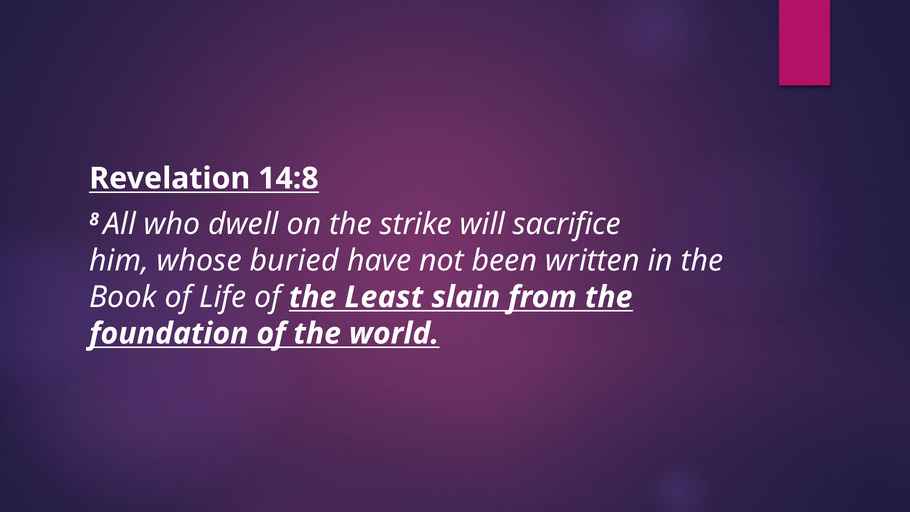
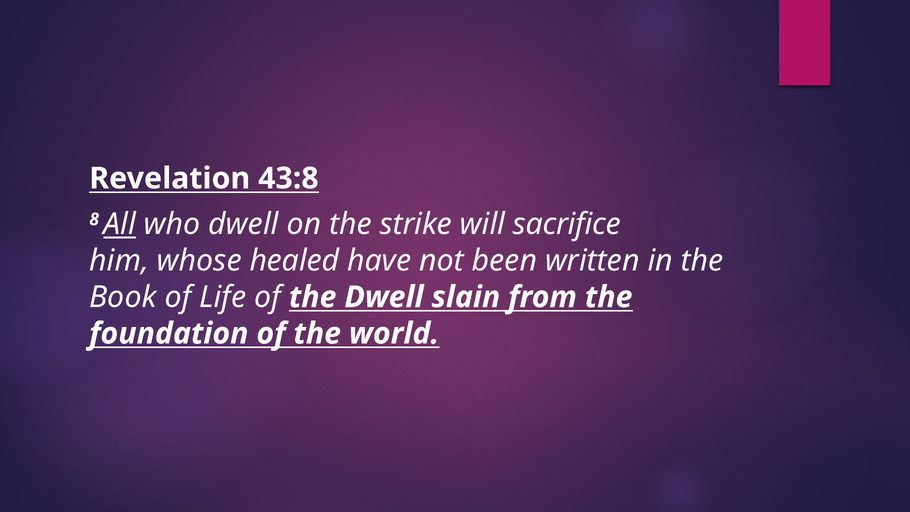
14:8: 14:8 -> 43:8
All underline: none -> present
buried: buried -> healed
the Least: Least -> Dwell
